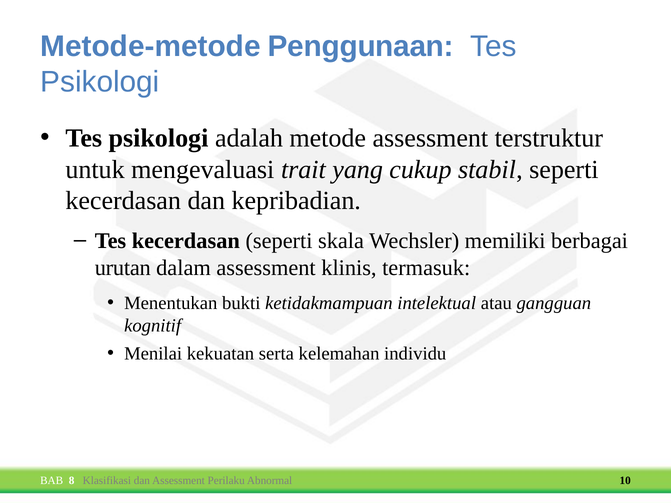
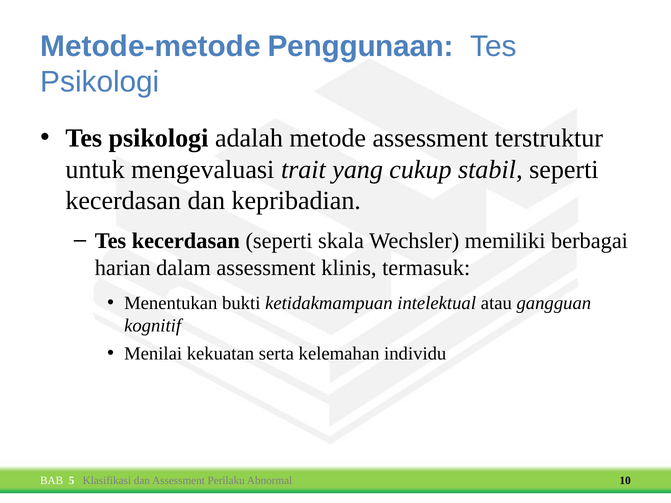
urutan: urutan -> harian
8: 8 -> 5
